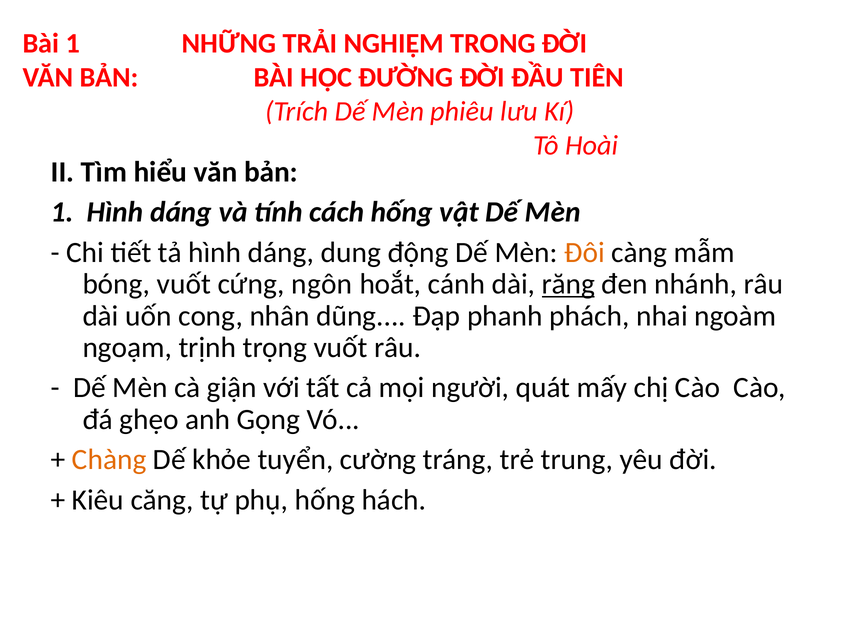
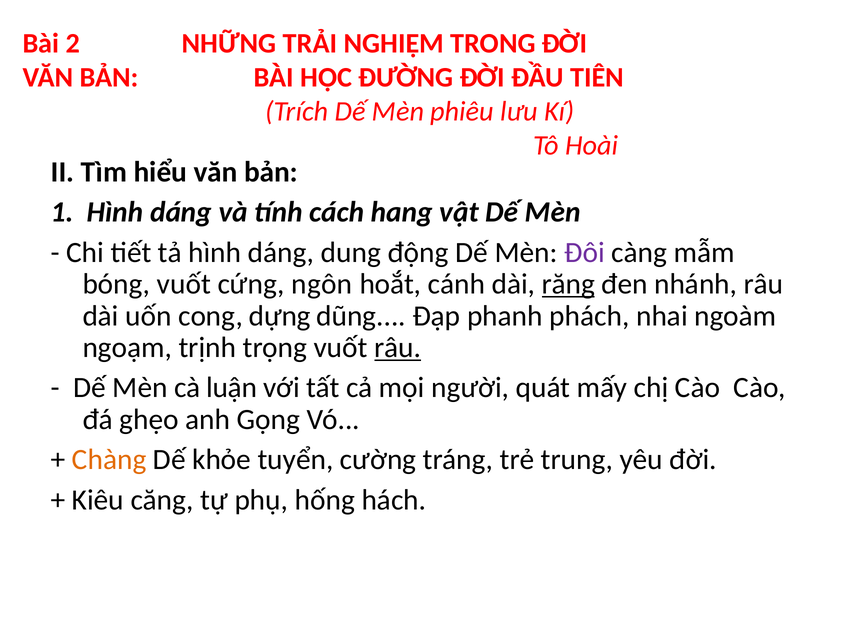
Bài 1: 1 -> 2
cách hống: hống -> hang
Đôi colour: orange -> purple
nhân: nhân -> dựng
râu at (398, 348) underline: none -> present
giận: giận -> luận
